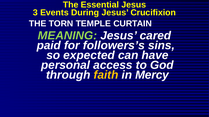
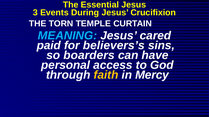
MEANING colour: light green -> light blue
followers’s: followers’s -> believers’s
expected: expected -> boarders
